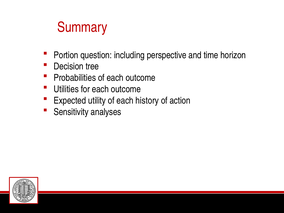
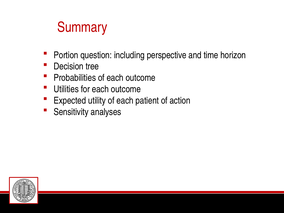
history: history -> patient
